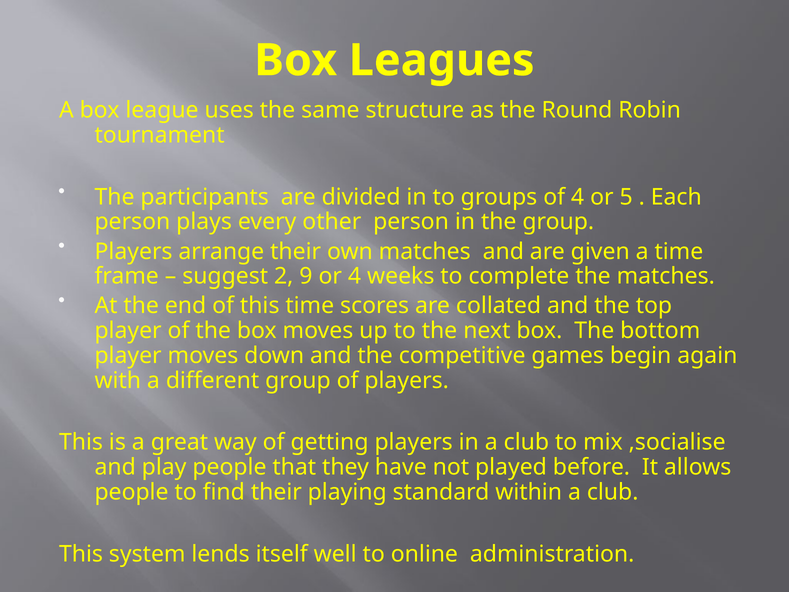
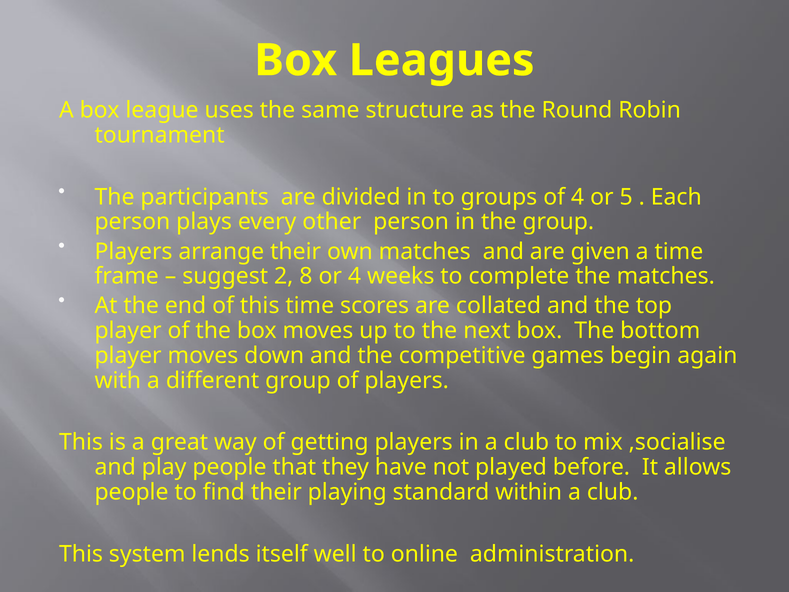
9: 9 -> 8
